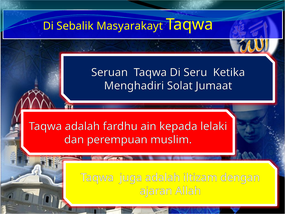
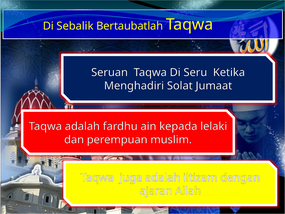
Masyarakayt: Masyarakayt -> Bertaubatlah
